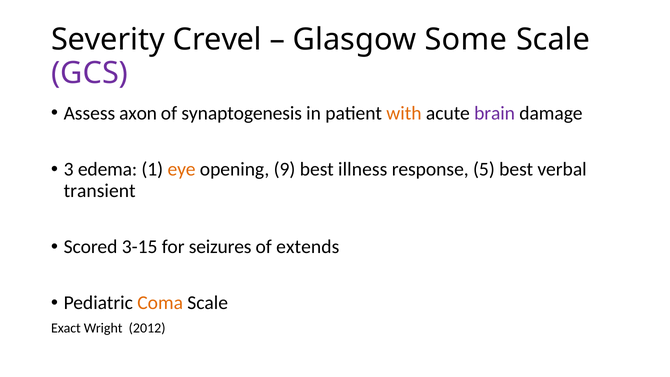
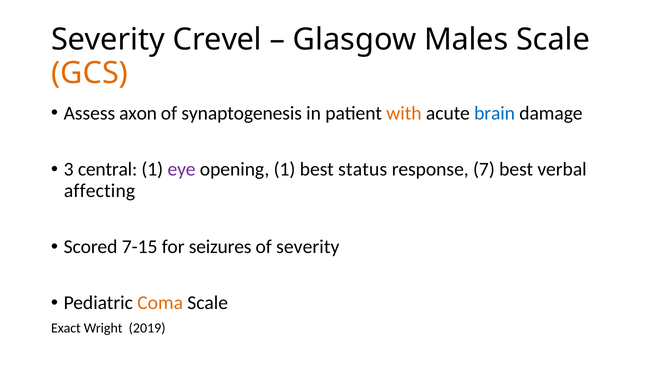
Some: Some -> Males
GCS colour: purple -> orange
brain colour: purple -> blue
edema: edema -> central
eye colour: orange -> purple
opening 9: 9 -> 1
illness: illness -> status
5: 5 -> 7
transient: transient -> affecting
3-15: 3-15 -> 7-15
of extends: extends -> severity
2012: 2012 -> 2019
